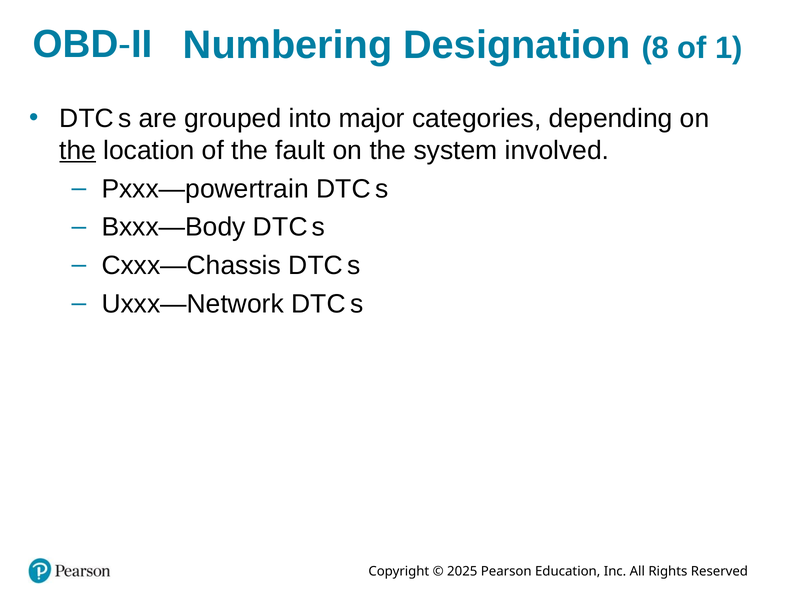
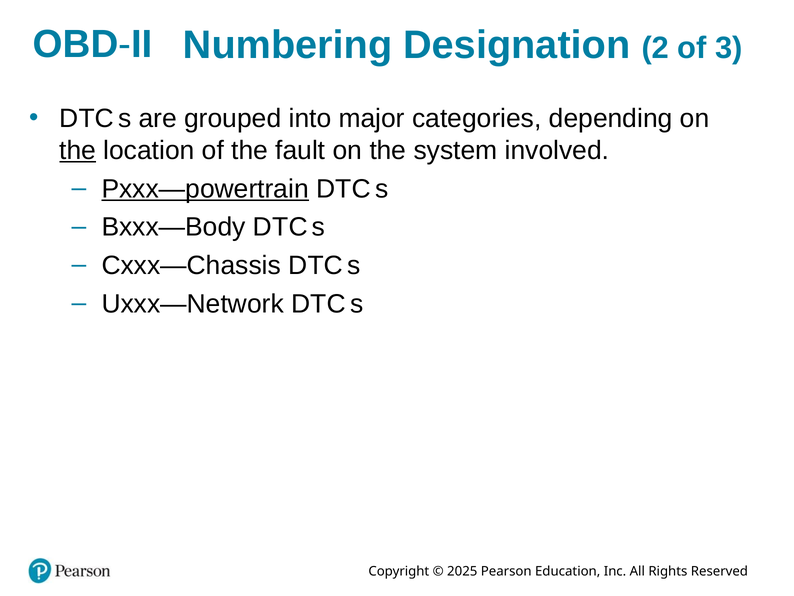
8: 8 -> 2
1: 1 -> 3
Pxxx—powertrain underline: none -> present
